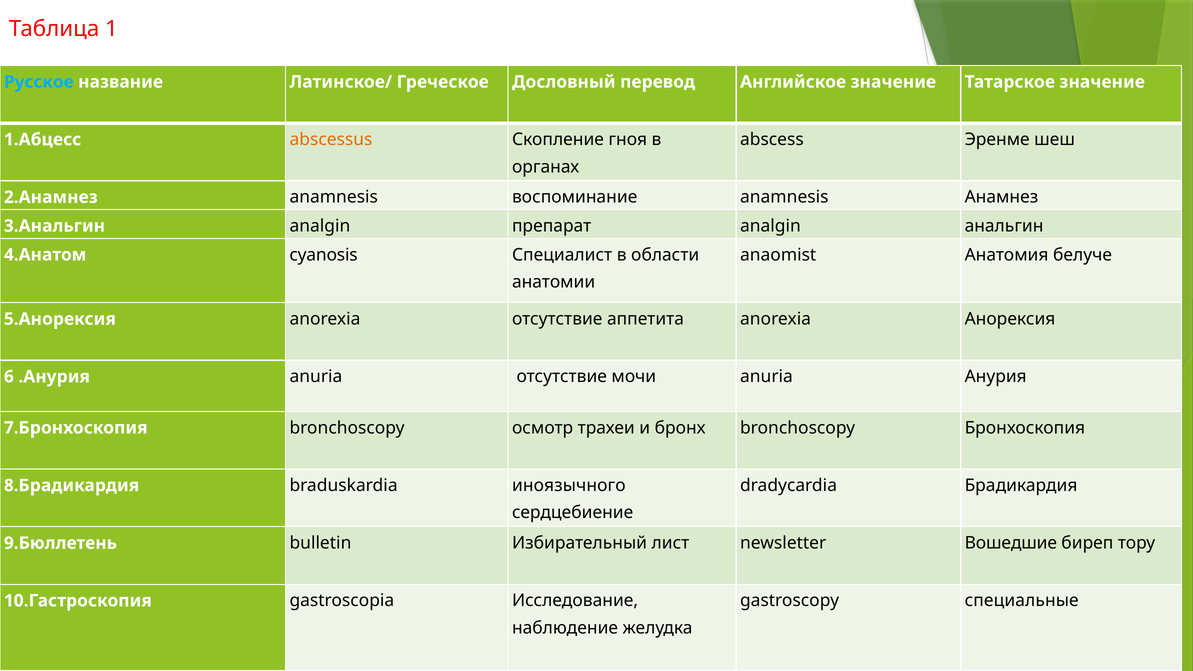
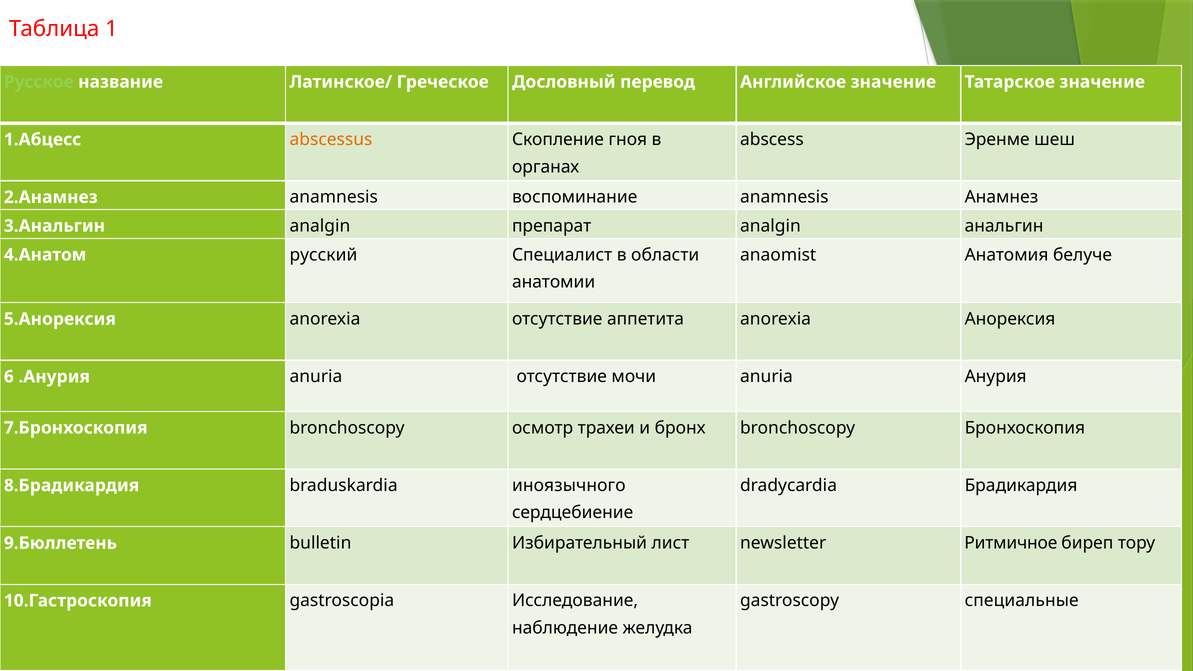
Русское colour: light blue -> light green
cyanosis: cyanosis -> русский
Вошедшие: Вошедшие -> Ритмичное
